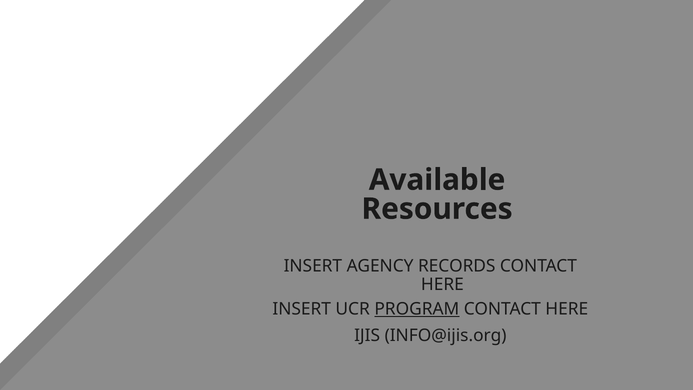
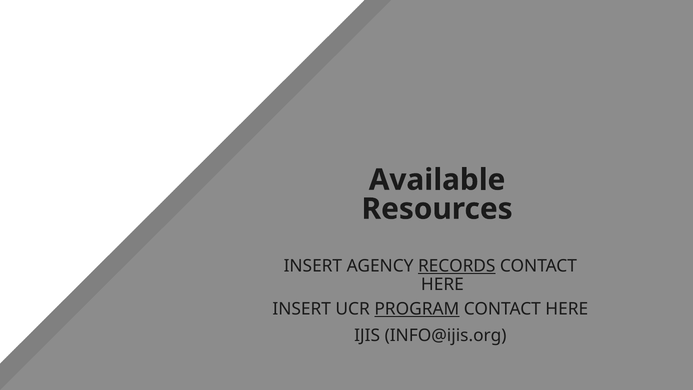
RECORDS underline: none -> present
